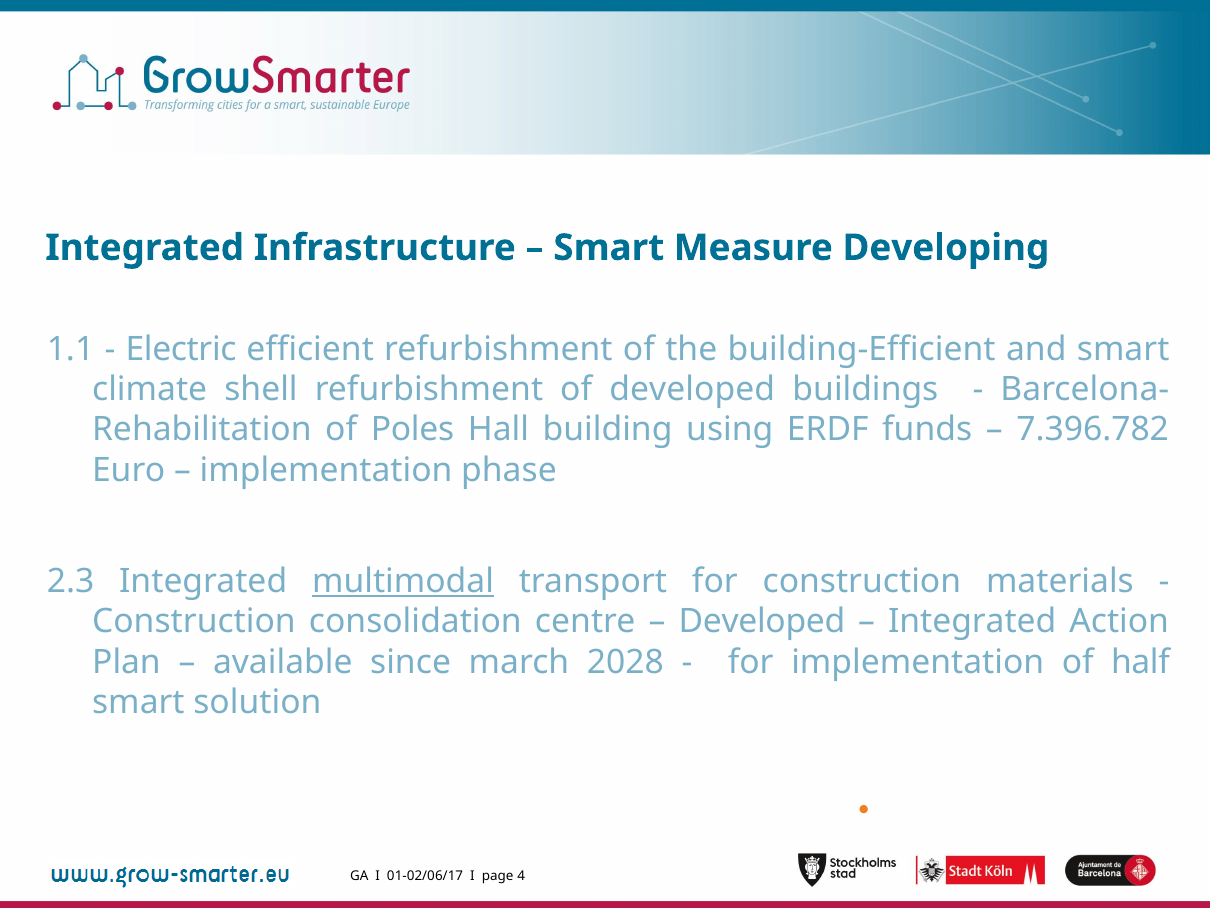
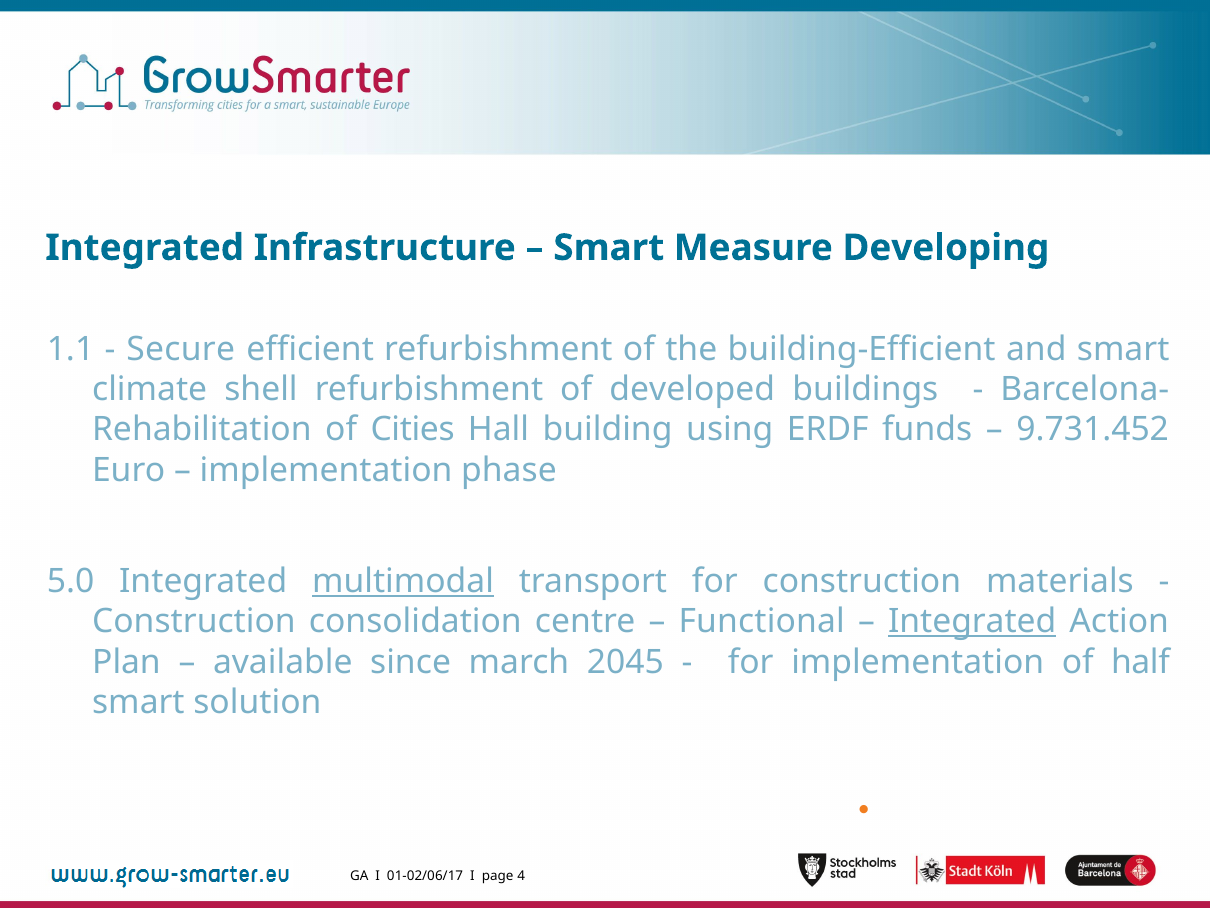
Electric: Electric -> Secure
Poles: Poles -> Cities
7.396.782: 7.396.782 -> 9.731.452
2.3: 2.3 -> 5.0
Developed at (762, 621): Developed -> Functional
Integrated at (972, 621) underline: none -> present
2028: 2028 -> 2045
